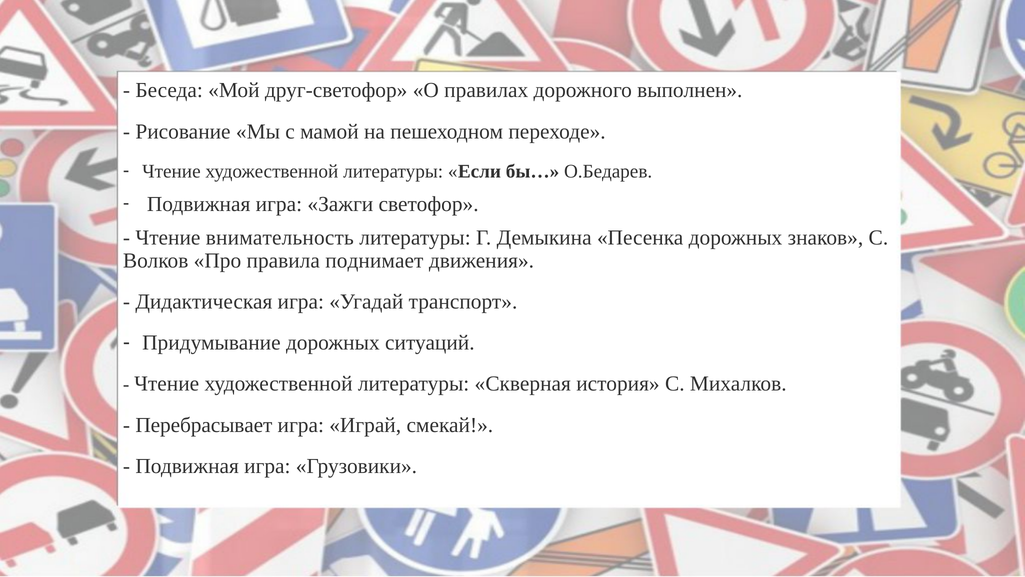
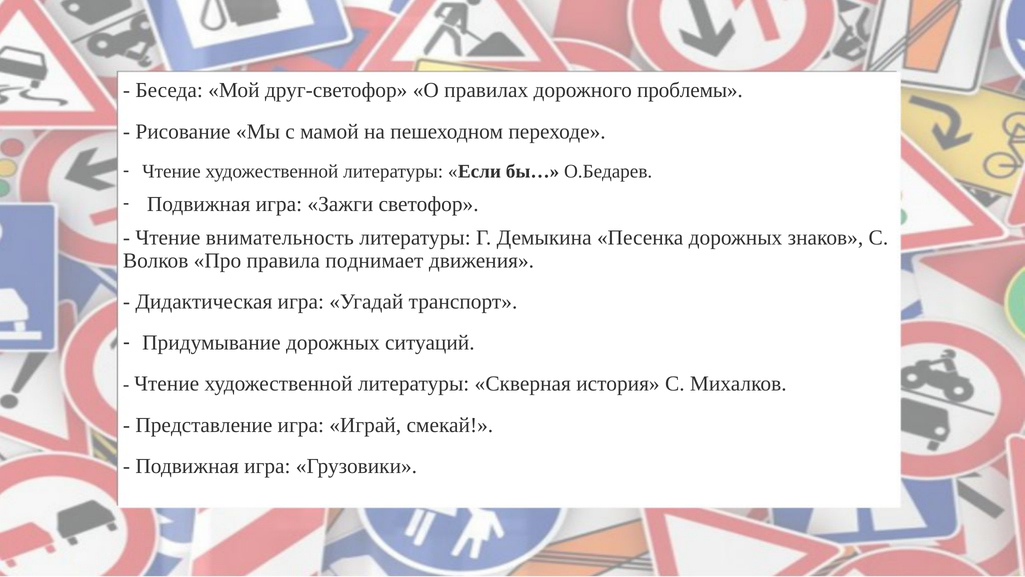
выполнен: выполнен -> проблемы
Перебрасывает: Перебрасывает -> Представление
